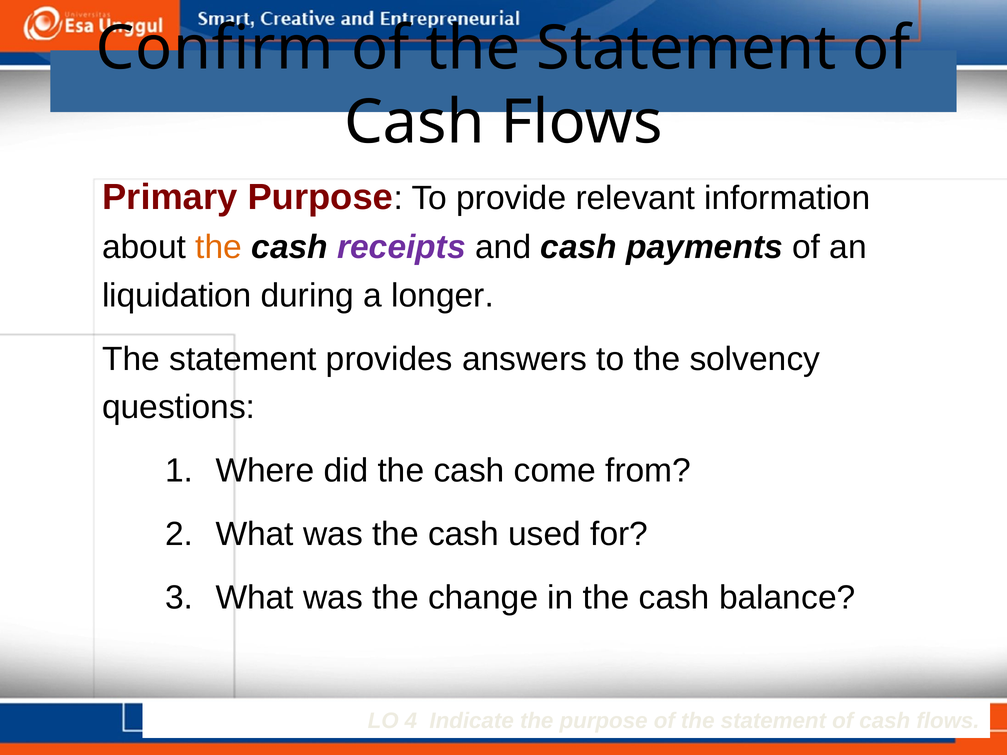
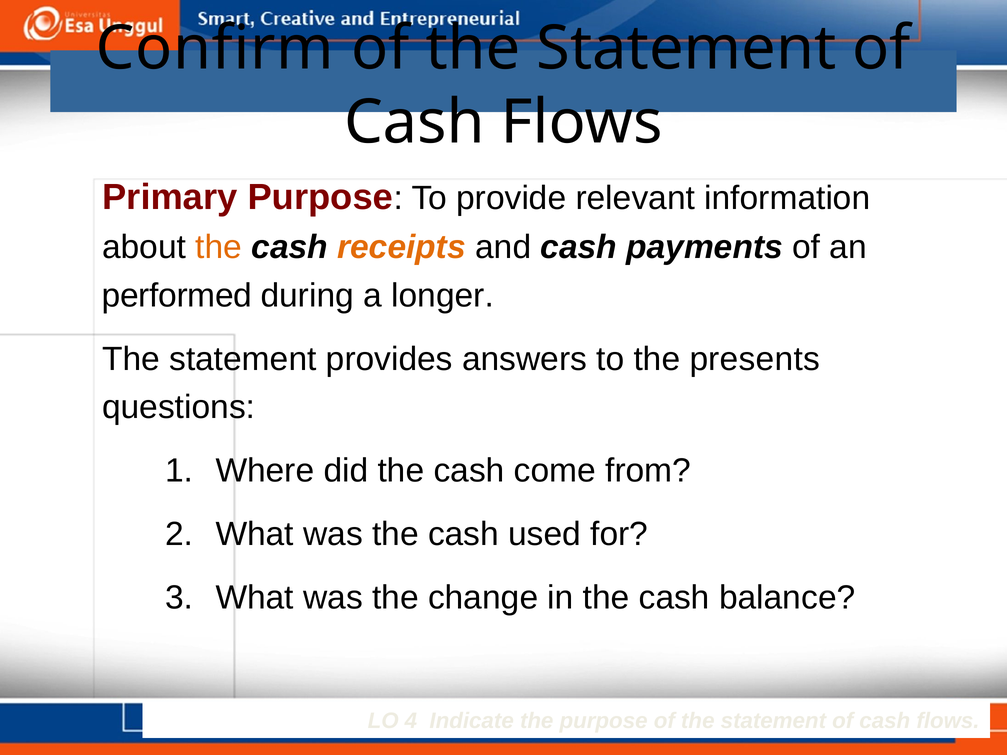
receipts colour: purple -> orange
liquidation: liquidation -> performed
solvency: solvency -> presents
